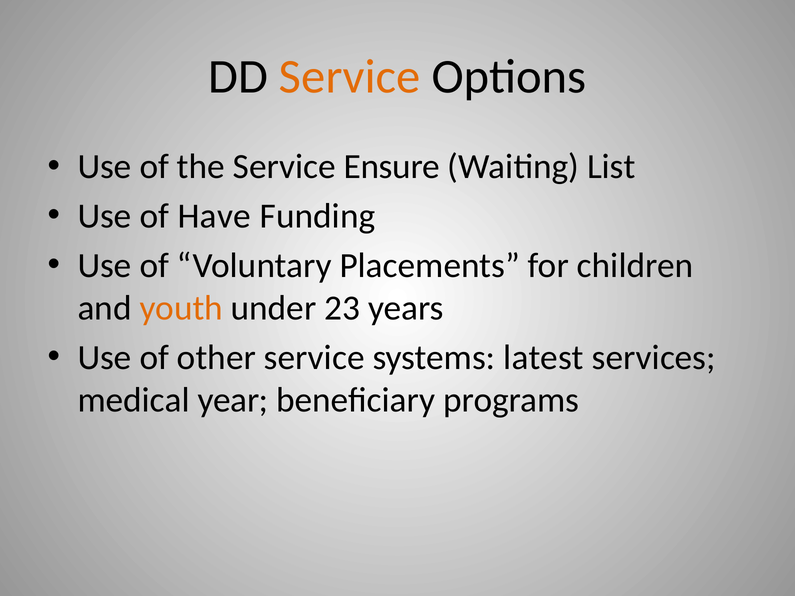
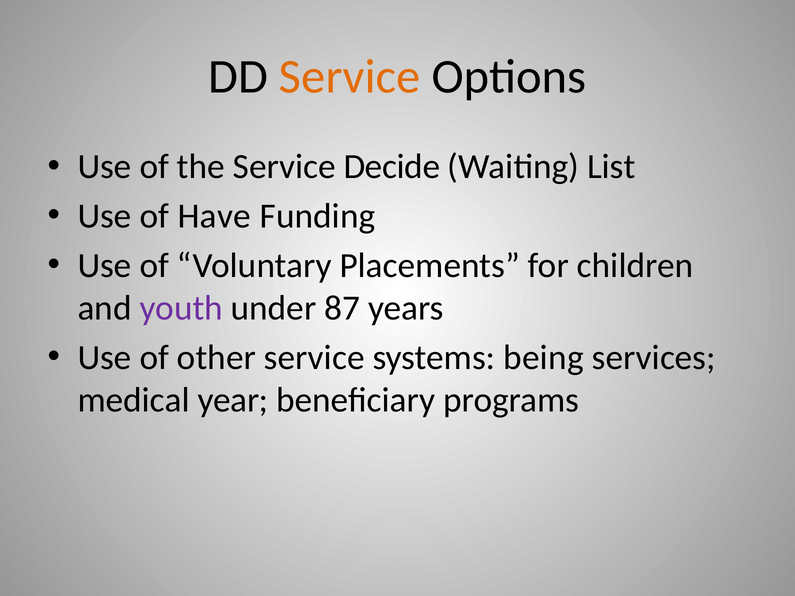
Ensure: Ensure -> Decide
youth colour: orange -> purple
23: 23 -> 87
latest: latest -> being
